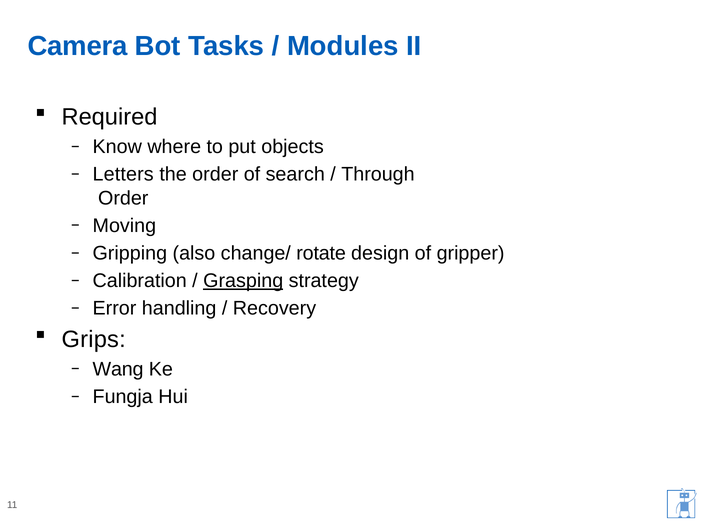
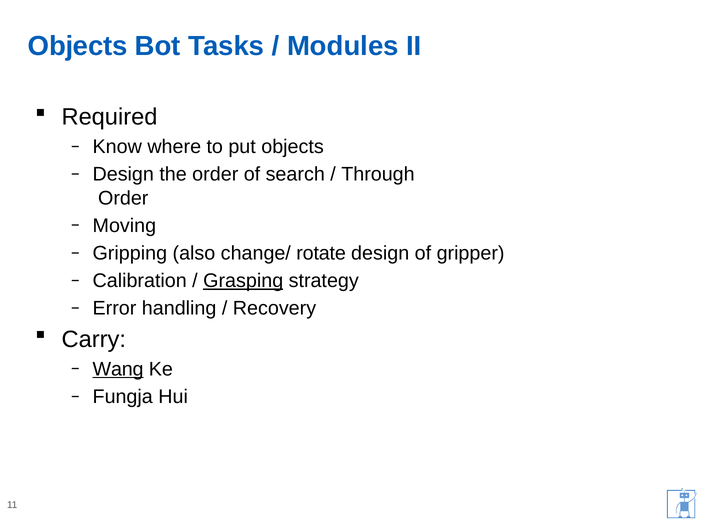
Camera at (78, 46): Camera -> Objects
Letters at (123, 174): Letters -> Design
Grips: Grips -> Carry
Wang underline: none -> present
